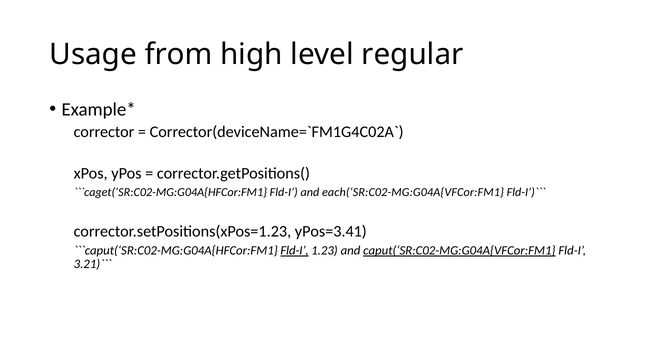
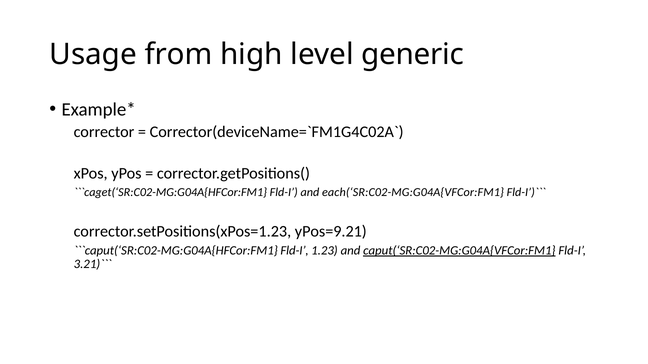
regular: regular -> generic
yPos=3.41: yPos=3.41 -> yPos=9.21
Fld-I at (295, 251) underline: present -> none
